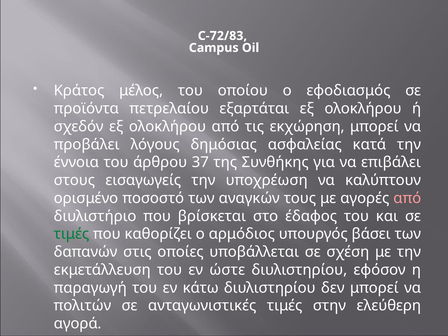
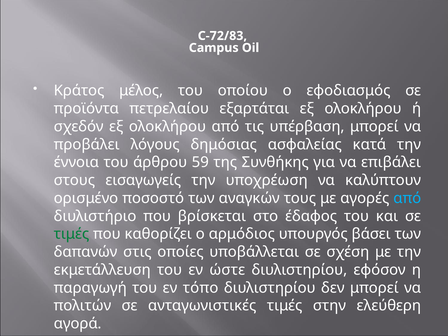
εκχώρηση: εκχώρηση -> υπέρβαση
37: 37 -> 59
από at (407, 198) colour: pink -> light blue
κάτω: κάτω -> τόπο
